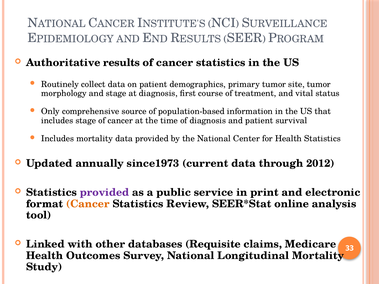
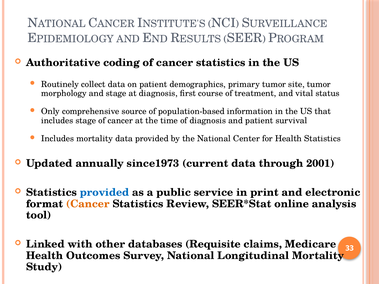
results: results -> coding
2012: 2012 -> 2001
provided at (105, 193) colour: purple -> blue
